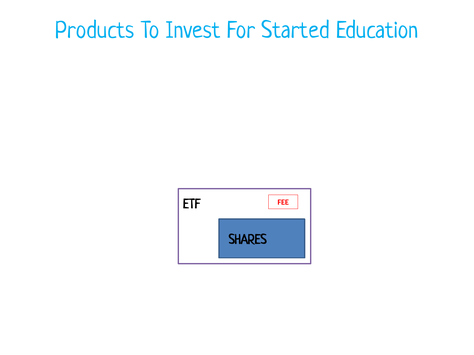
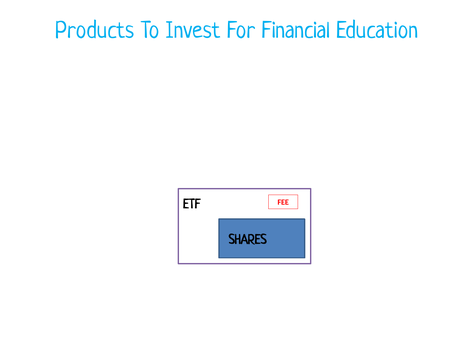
Started: Started -> Financial
